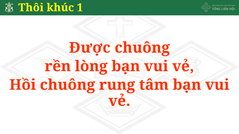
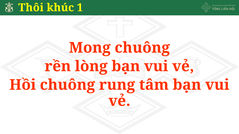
Được: Được -> Mong
